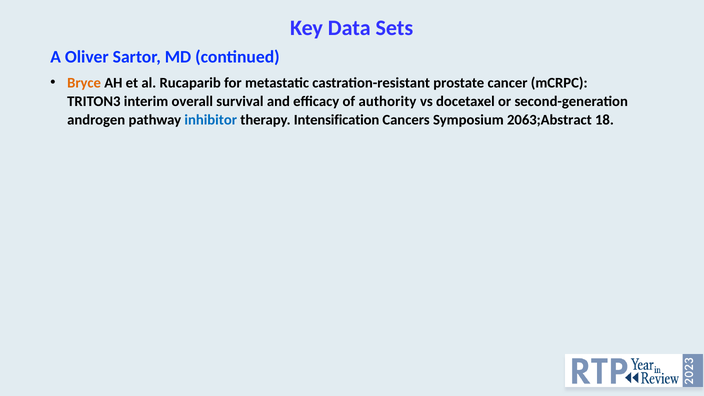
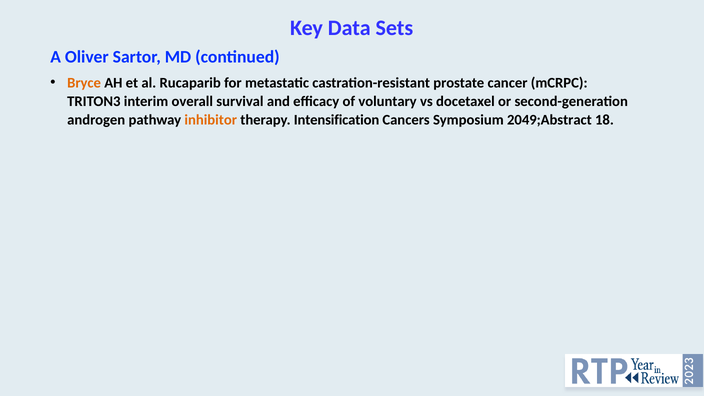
authority: authority -> voluntary
inhibitor colour: blue -> orange
2063;Abstract: 2063;Abstract -> 2049;Abstract
